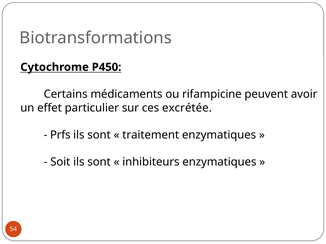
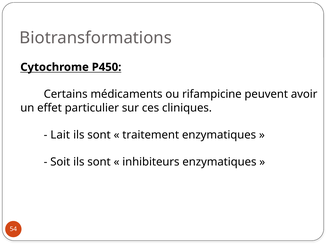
excrétée: excrétée -> cliniques
Prfs: Prfs -> Lait
